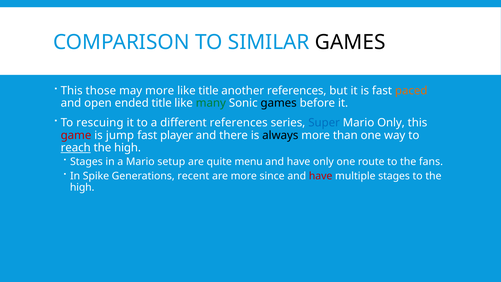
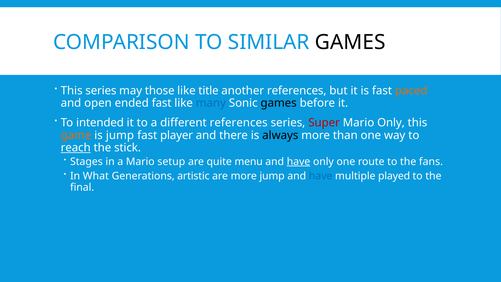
This those: those -> series
may more: more -> those
ended title: title -> fast
many colour: green -> blue
rescuing: rescuing -> intended
Super colour: blue -> red
game colour: red -> orange
high at (128, 148): high -> stick
have at (299, 162) underline: none -> present
Spike: Spike -> What
recent: recent -> artistic
more since: since -> jump
have at (321, 176) colour: red -> blue
multiple stages: stages -> played
high at (82, 187): high -> final
